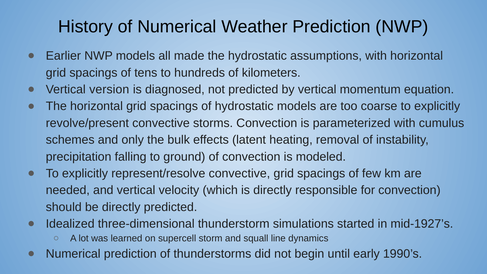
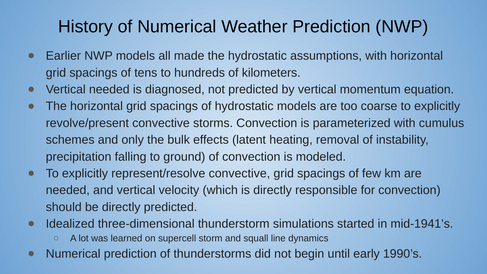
Vertical version: version -> needed
mid-1927’s: mid-1927’s -> mid-1941’s
